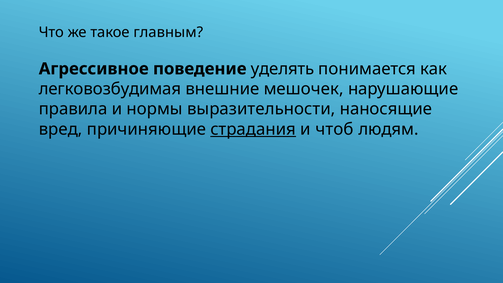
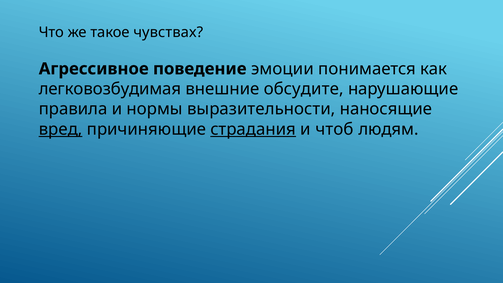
главным: главным -> чувствах
уделять: уделять -> эмоции
мешочек: мешочек -> обсудите
вред underline: none -> present
